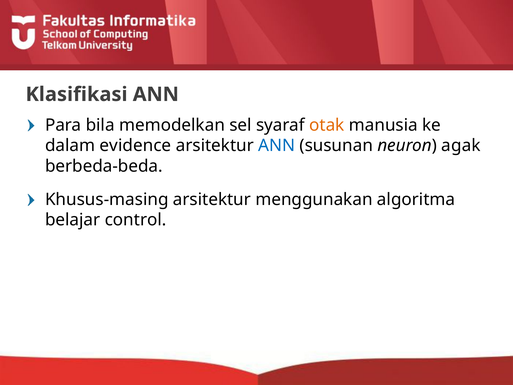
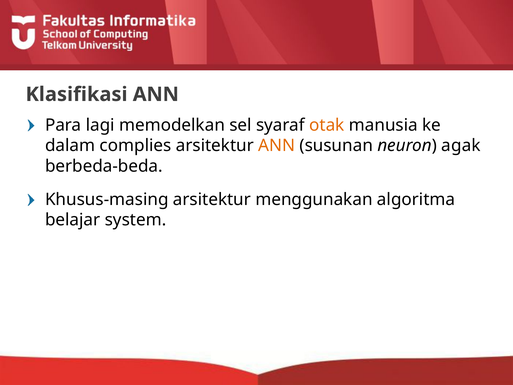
bila: bila -> lagi
evidence: evidence -> complies
ANN at (277, 145) colour: blue -> orange
control: control -> system
